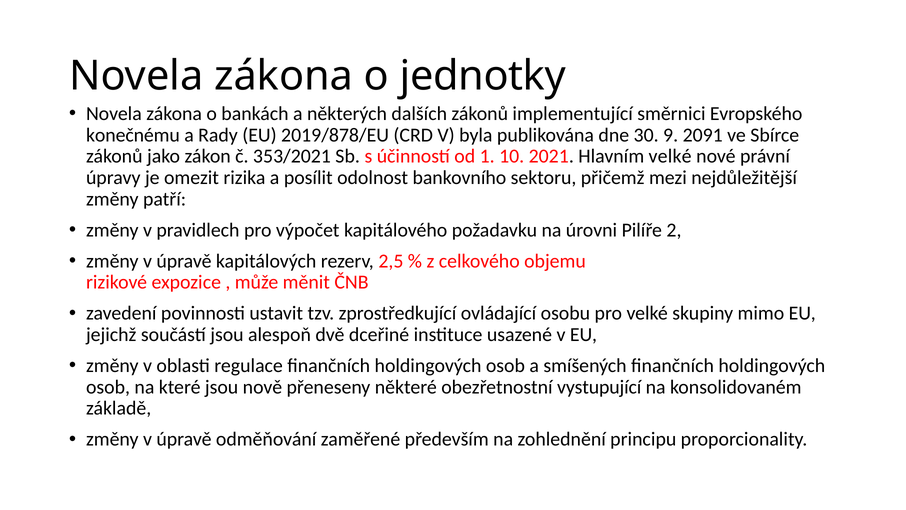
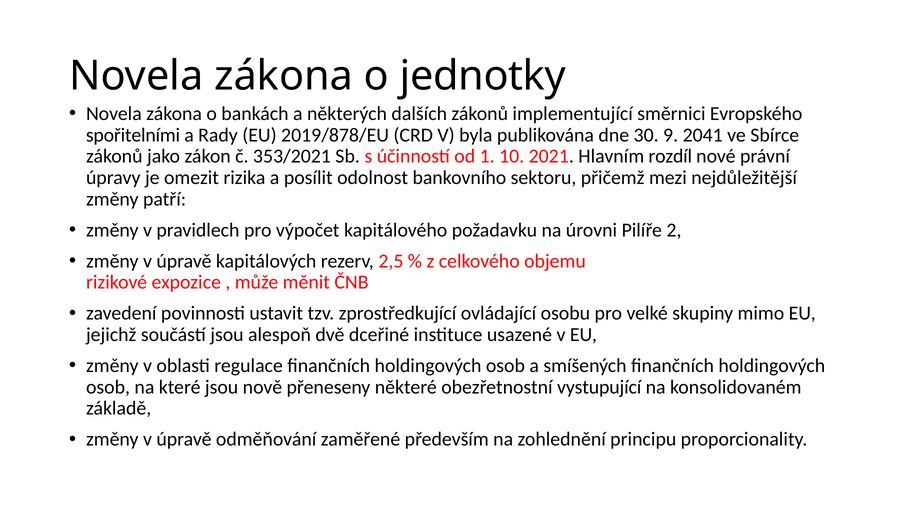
konečnému: konečnému -> spořitelními
2091: 2091 -> 2041
Hlavním velké: velké -> rozdíl
